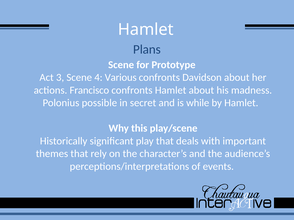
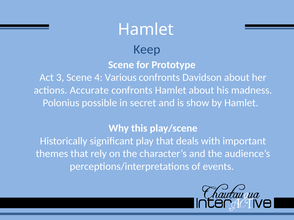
Plans: Plans -> Keep
Francisco: Francisco -> Accurate
while: while -> show
